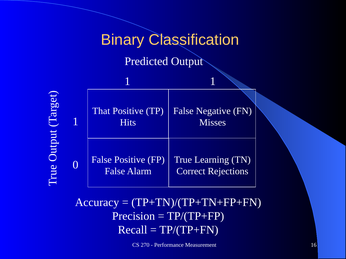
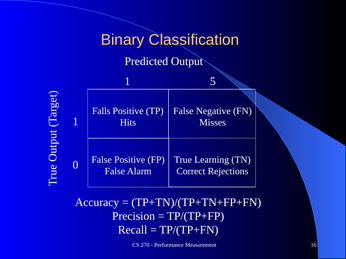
1 at (213, 82): 1 -> 5
That: That -> Falls
